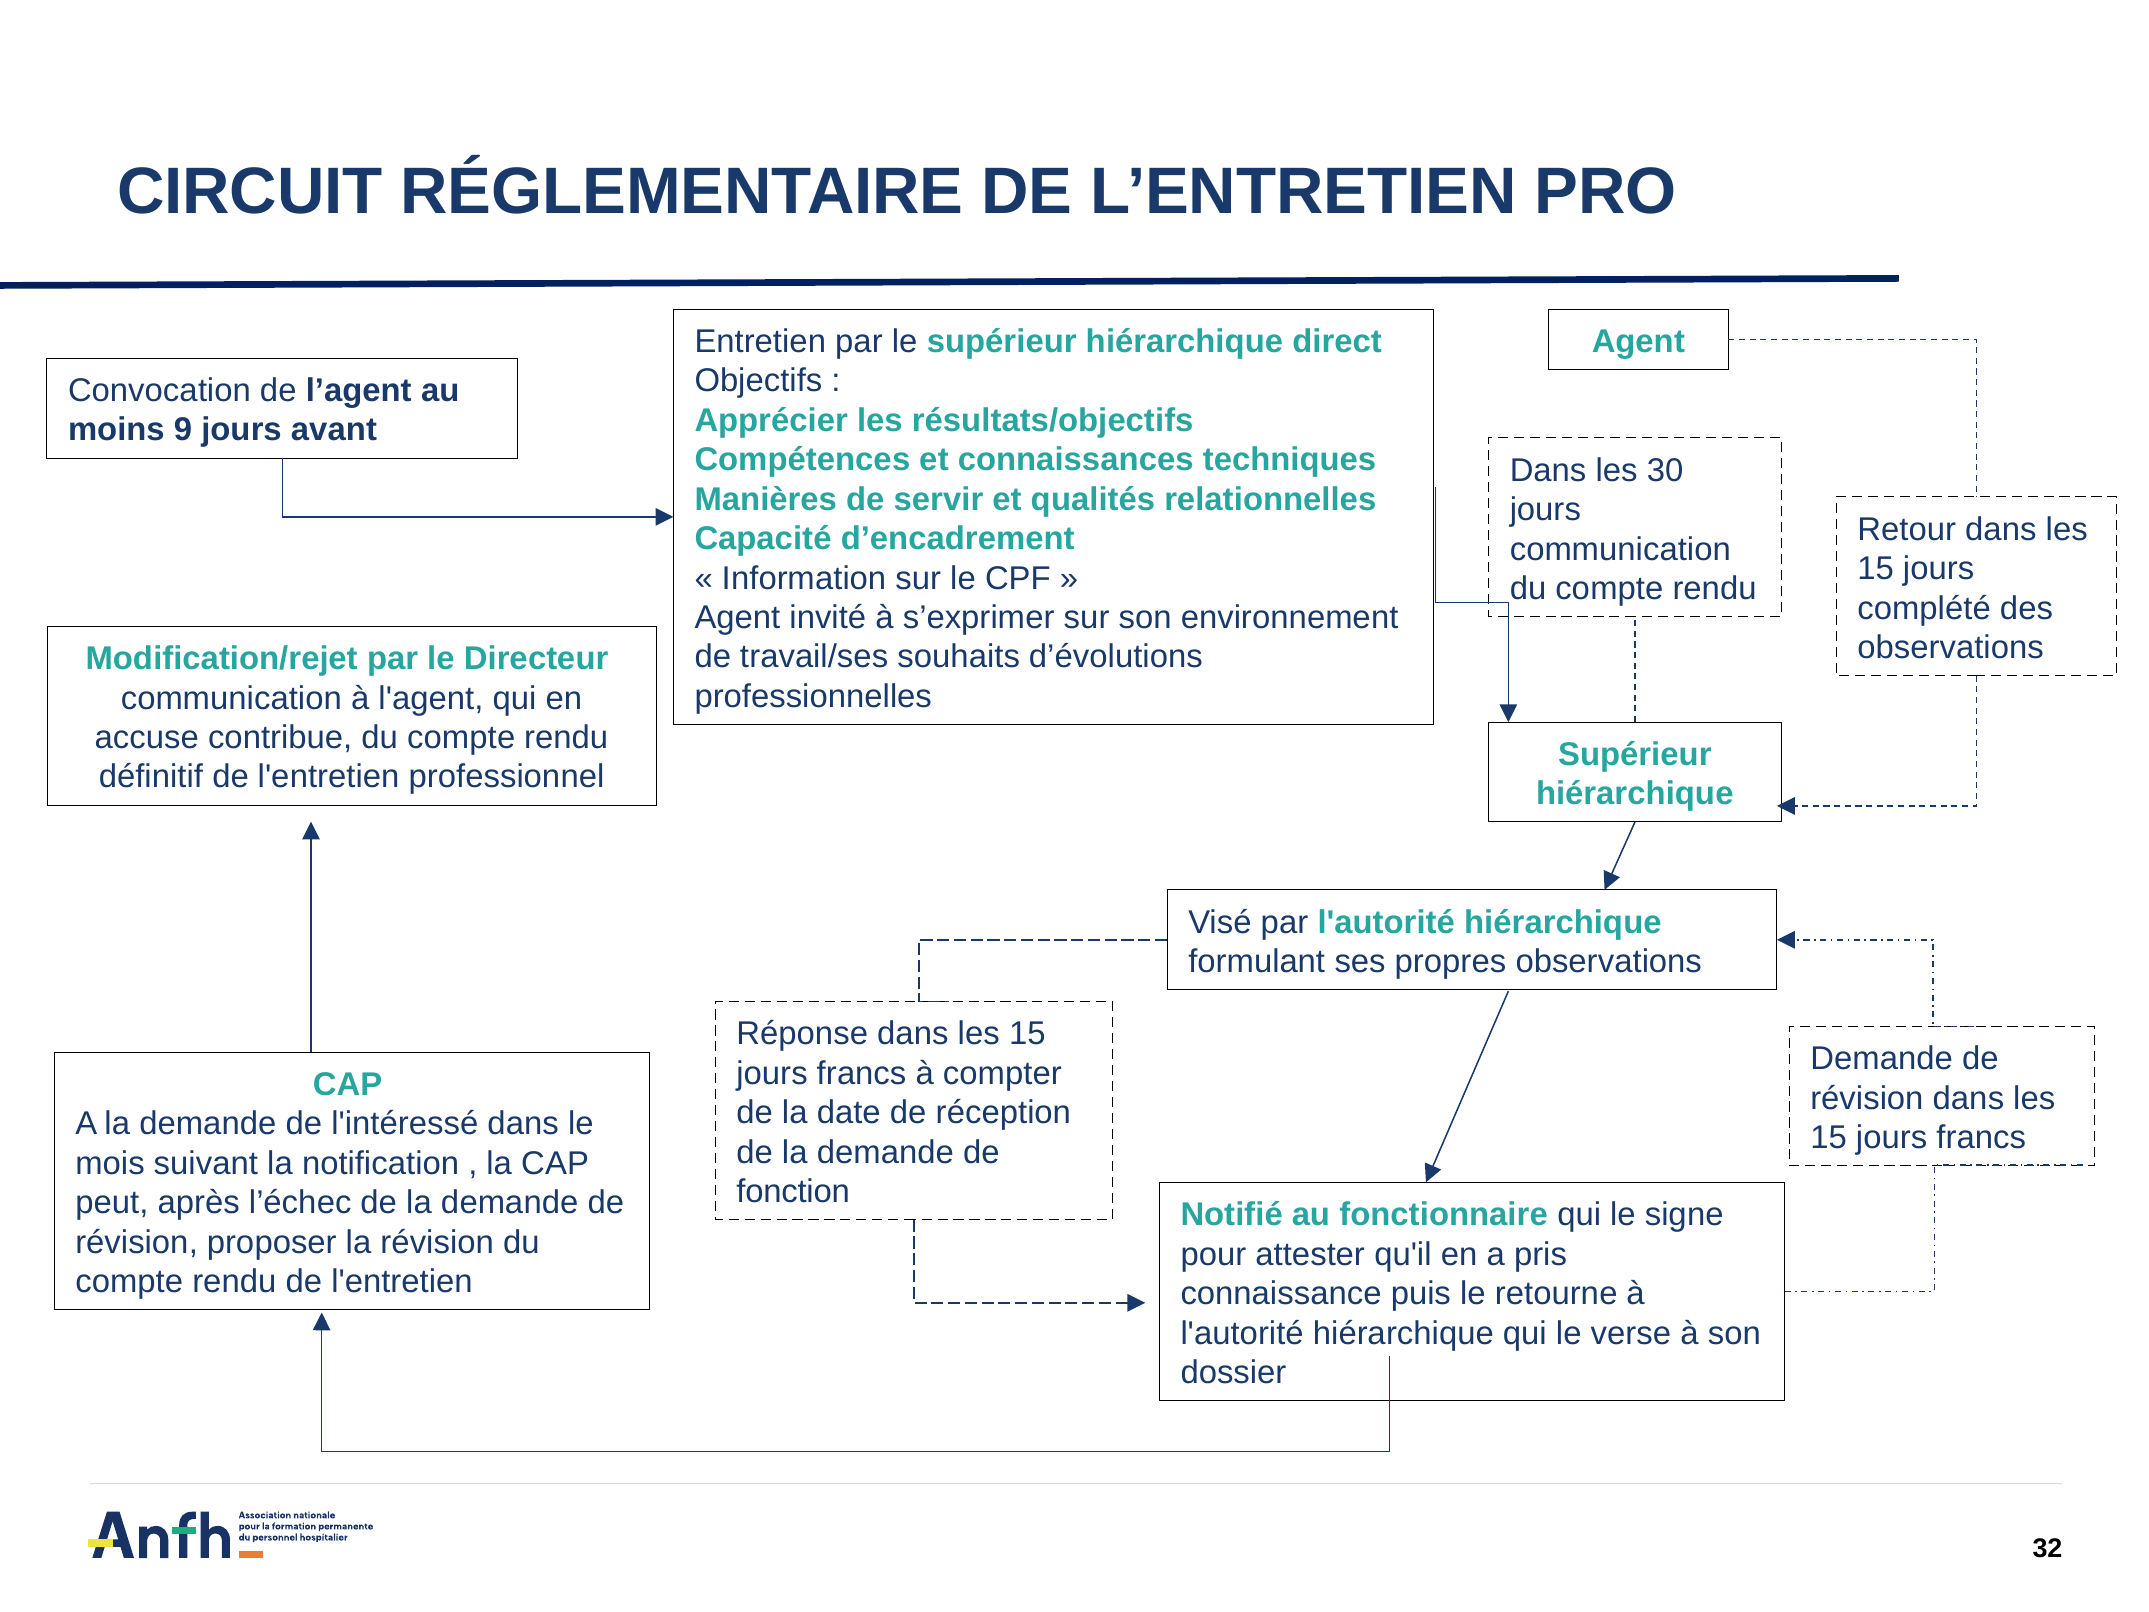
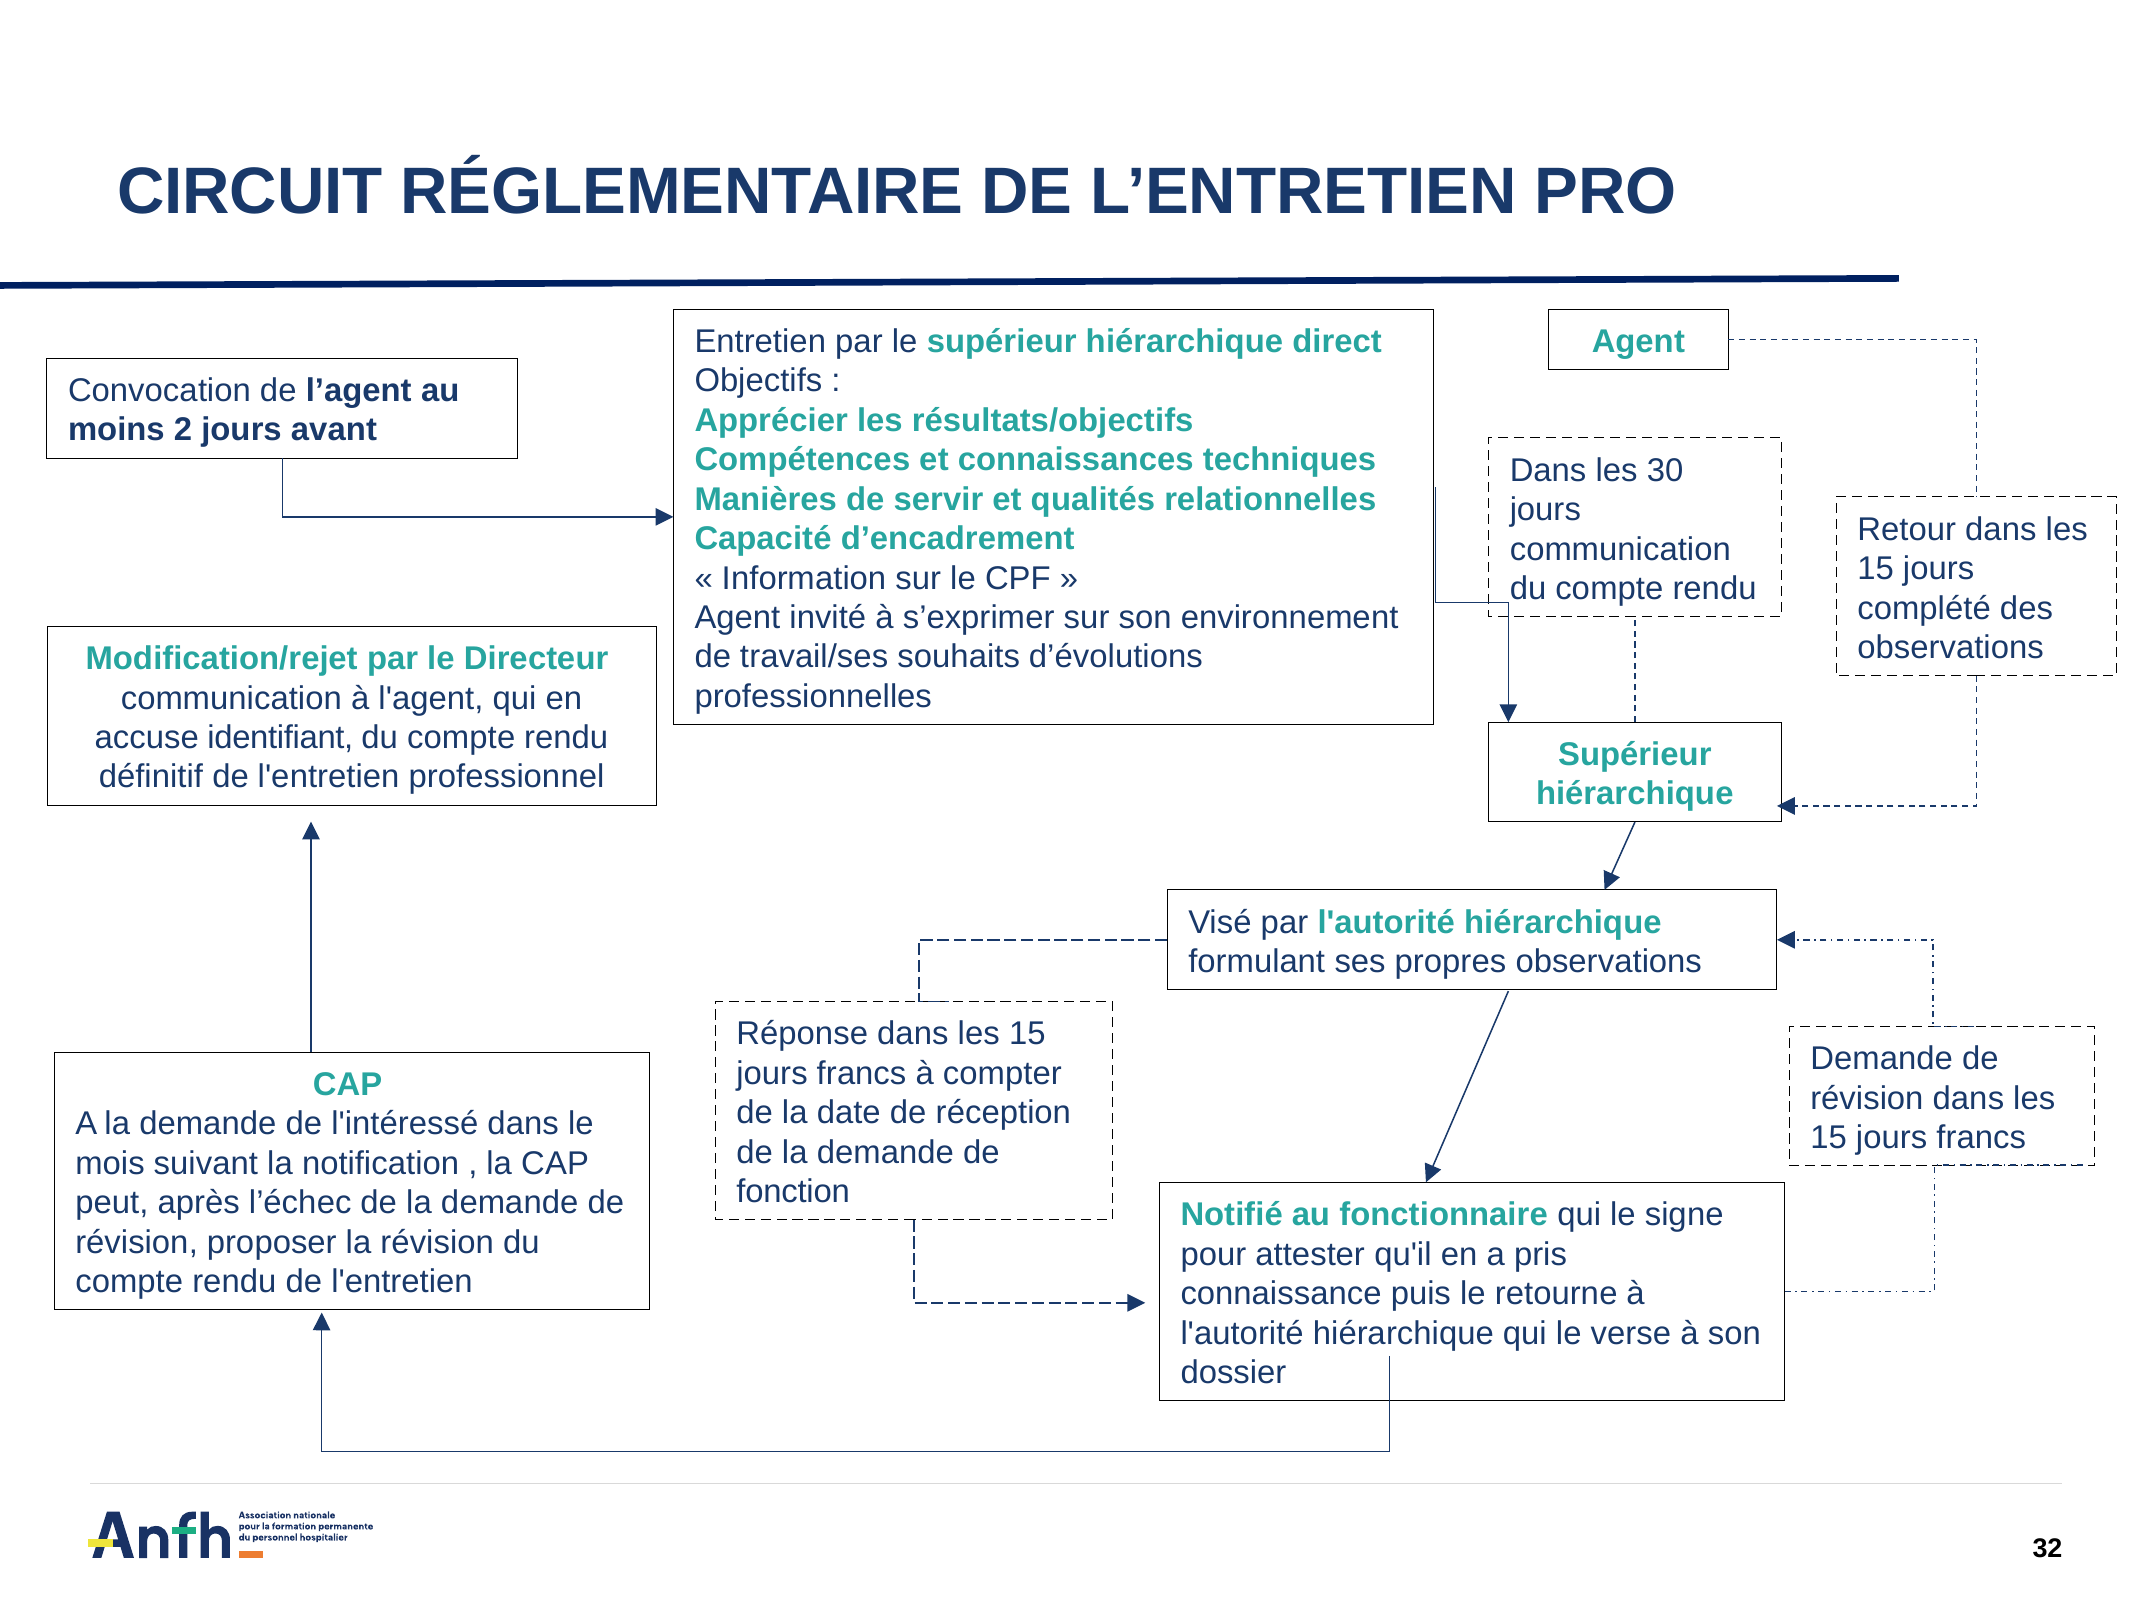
9: 9 -> 2
contribue: contribue -> identifiant
